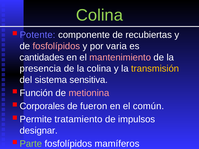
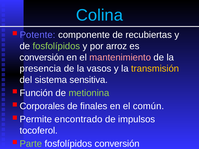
Colina at (99, 15) colour: light green -> light blue
fosfolípidos at (56, 46) colour: pink -> light green
varia: varia -> arroz
cantidades at (42, 57): cantidades -> conversión
la colina: colina -> vasos
metionina colour: pink -> light green
fueron: fueron -> finales
tratamiento: tratamiento -> encontrado
designar: designar -> tocoferol
fosfolípidos mamíferos: mamíferos -> conversión
